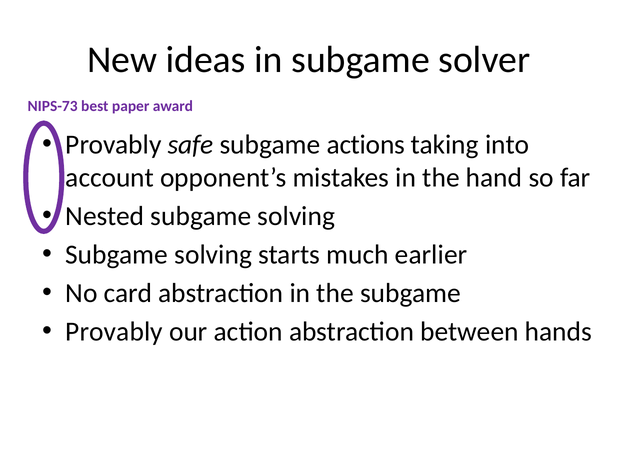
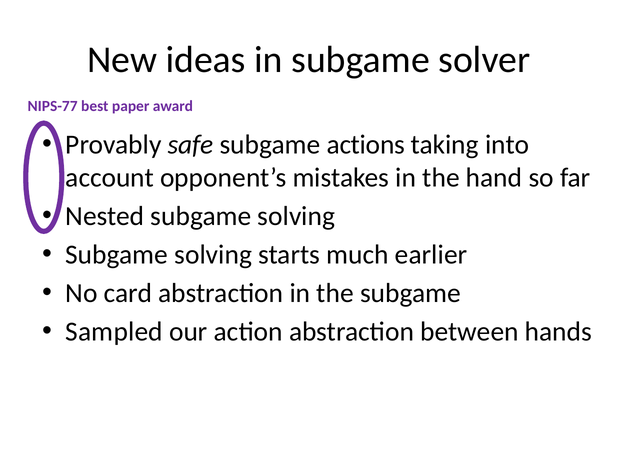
NIPS-73: NIPS-73 -> NIPS-77
Provably at (114, 331): Provably -> Sampled
